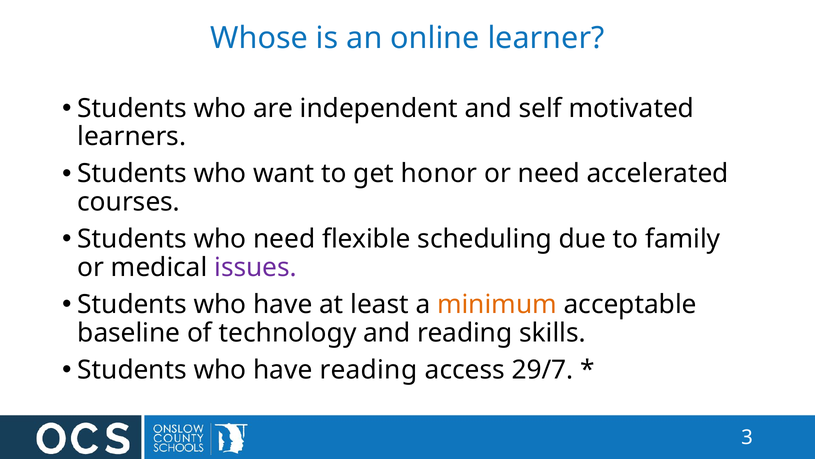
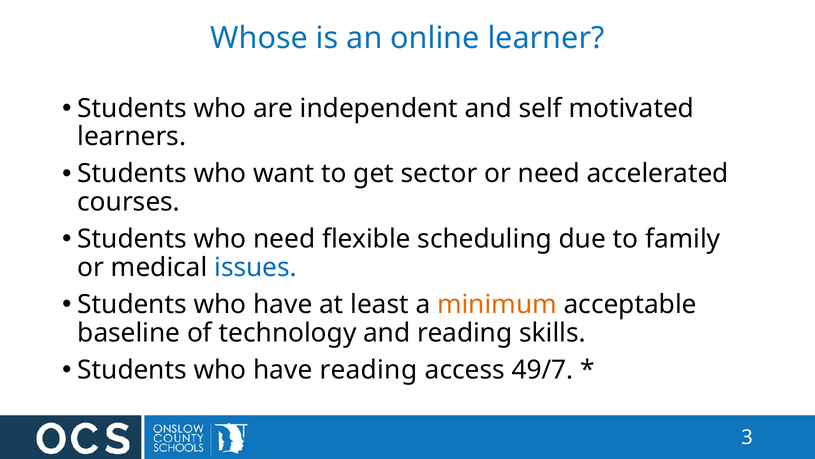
honor: honor -> sector
issues colour: purple -> blue
29/7: 29/7 -> 49/7
